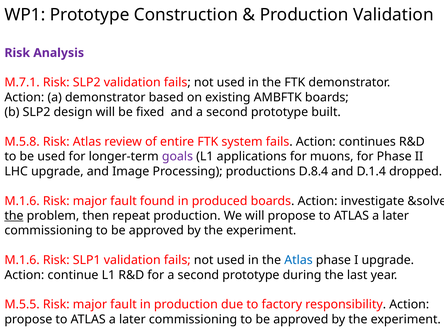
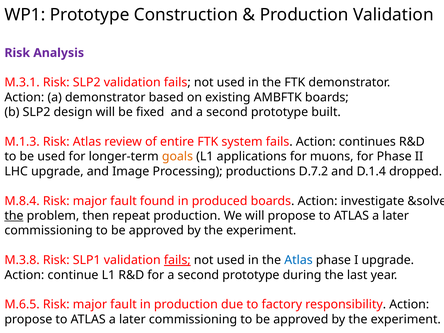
M.7.1: M.7.1 -> M.3.1
M.5.8: M.5.8 -> M.1.3
goals colour: purple -> orange
D.8.4: D.8.4 -> D.7.2
M.1.6 at (22, 201): M.1.6 -> M.8.4
M.1.6 at (22, 260): M.1.6 -> M.3.8
fails at (177, 260) underline: none -> present
M.5.5: M.5.5 -> M.6.5
